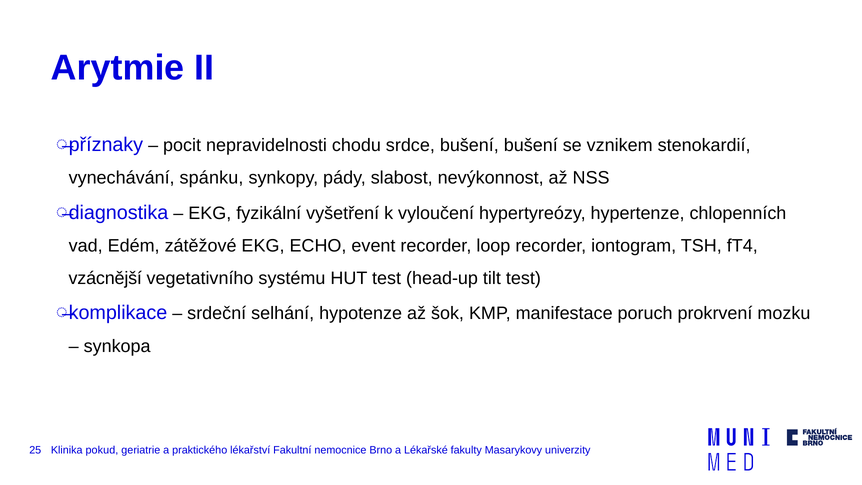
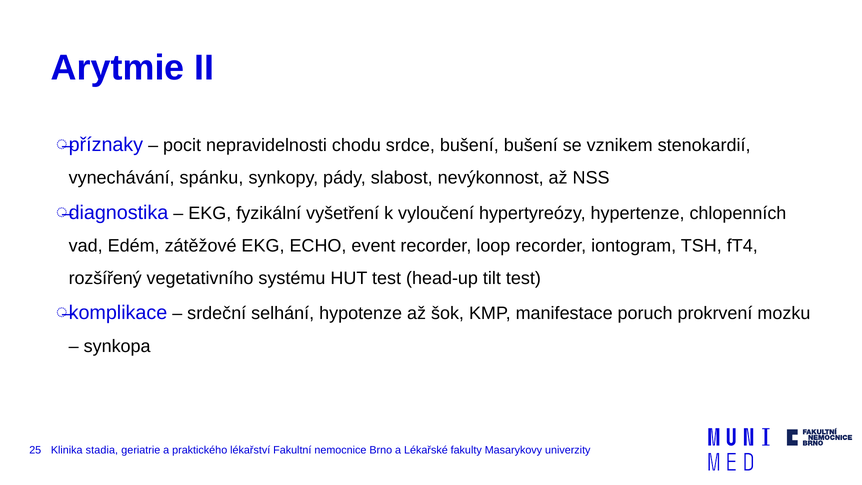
vzácnější: vzácnější -> rozšířený
pokud: pokud -> stadia
